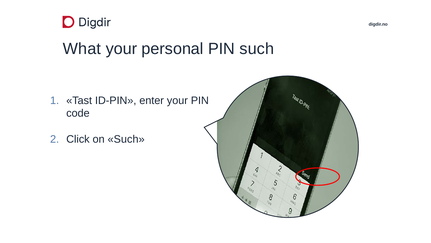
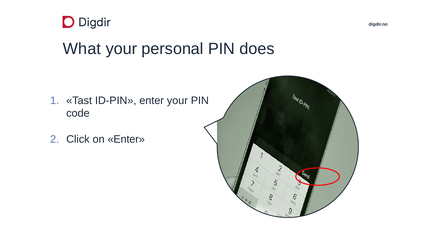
PIN such: such -> does
on Such: Such -> Enter
